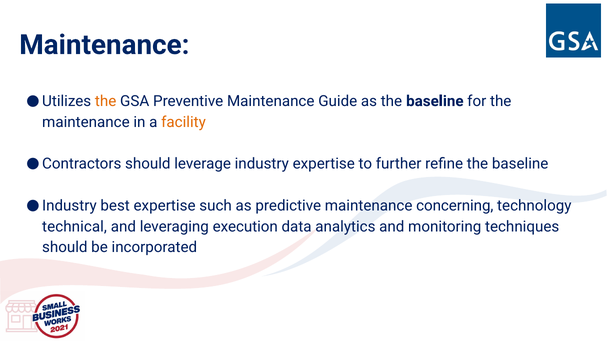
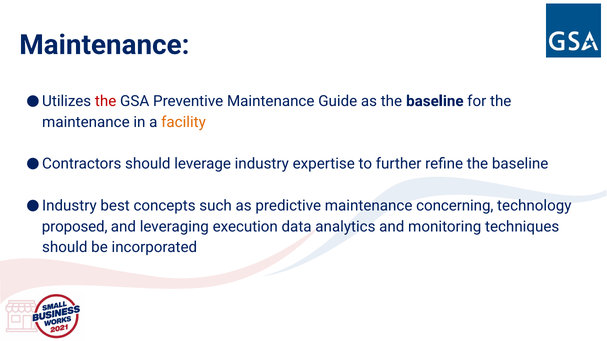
the at (106, 101) colour: orange -> red
best expertise: expertise -> concepts
technical: technical -> proposed
